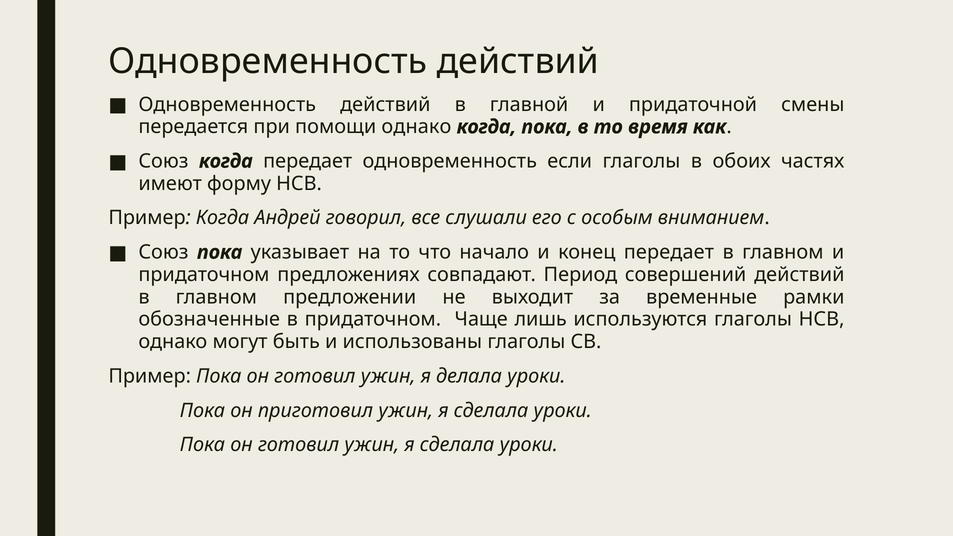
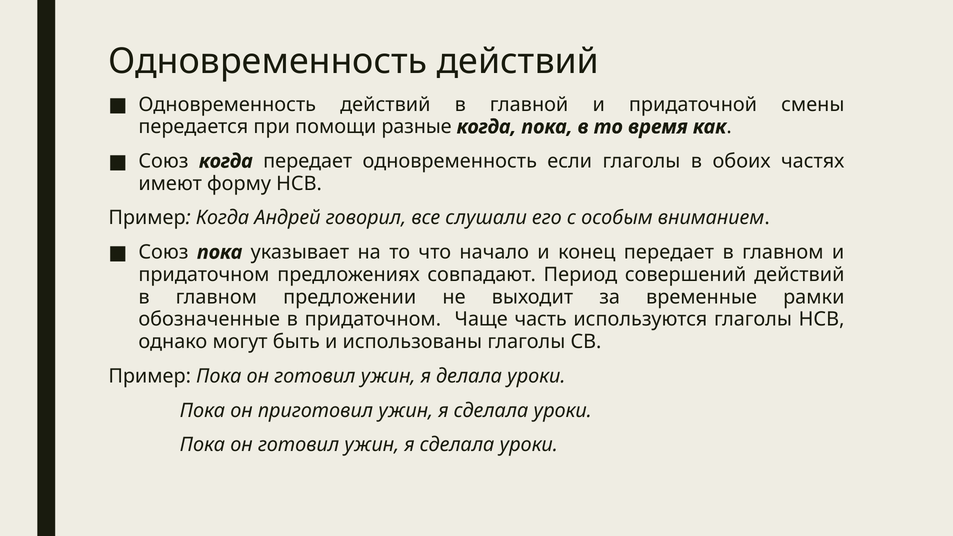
помощи однако: однако -> разные
лишь: лишь -> часть
